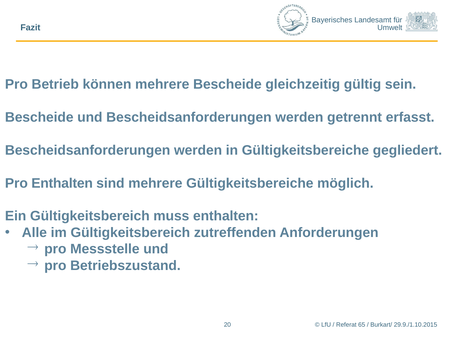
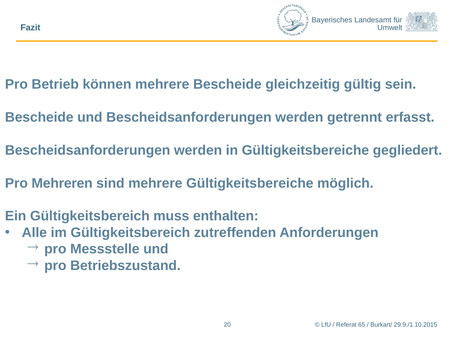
Pro Enthalten: Enthalten -> Mehreren
